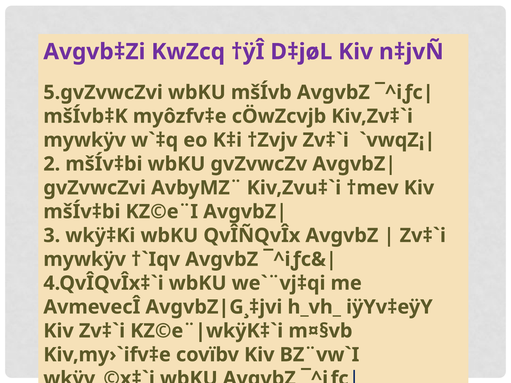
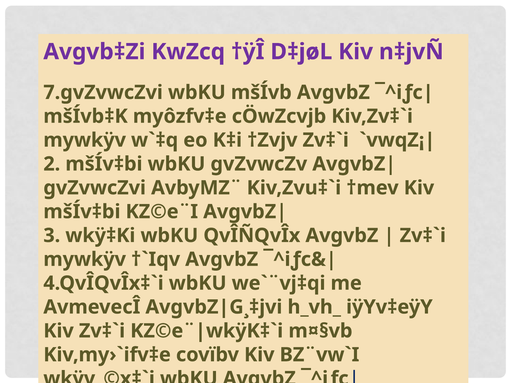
5.gvZvwcZvi: 5.gvZvwcZvi -> 7.gvZvwcZvi
